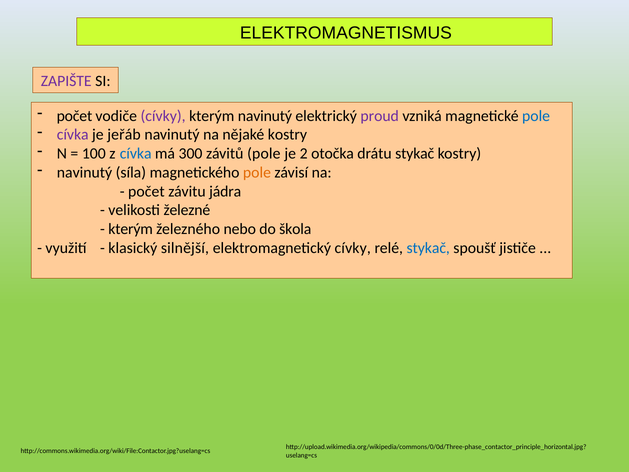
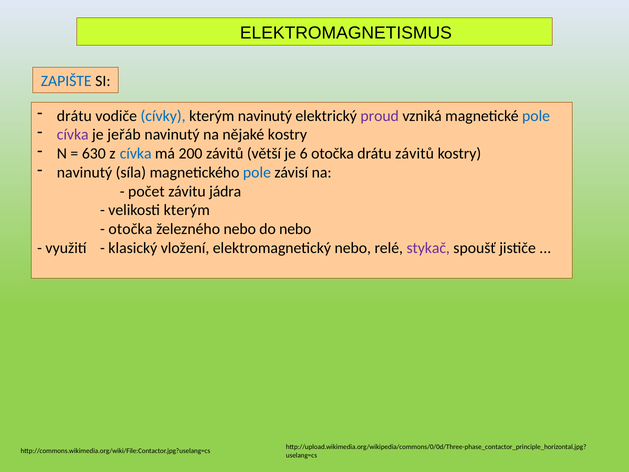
ZAPIŠTE colour: purple -> blue
počet at (74, 116): počet -> drátu
cívky at (163, 116) colour: purple -> blue
100: 100 -> 630
300: 300 -> 200
závitů pole: pole -> větší
2: 2 -> 6
drátu stykač: stykač -> závitů
pole at (257, 172) colour: orange -> blue
velikosti železné: železné -> kterým
kterým at (131, 229): kterým -> otočka
do škola: škola -> nebo
silnější: silnější -> vložení
elektromagnetický cívky: cívky -> nebo
stykač at (428, 248) colour: blue -> purple
